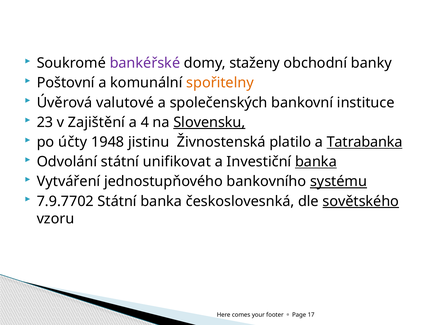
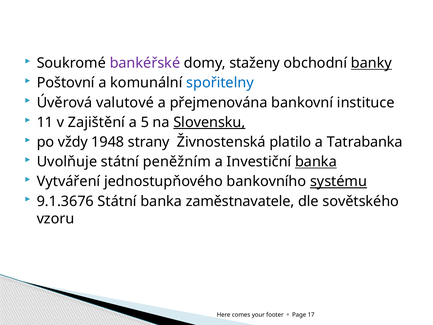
banky underline: none -> present
spořitelny colour: orange -> blue
společenských: společenských -> přejmenována
23: 23 -> 11
4: 4 -> 5
účty: účty -> vždy
jistinu: jistinu -> strany
Tatrabanka underline: present -> none
Odvolání: Odvolání -> Uvolňuje
unifikovat: unifikovat -> peněžním
7.9.7702: 7.9.7702 -> 9.1.3676
českoslovesnká: českoslovesnká -> zaměstnavatele
sovětského underline: present -> none
